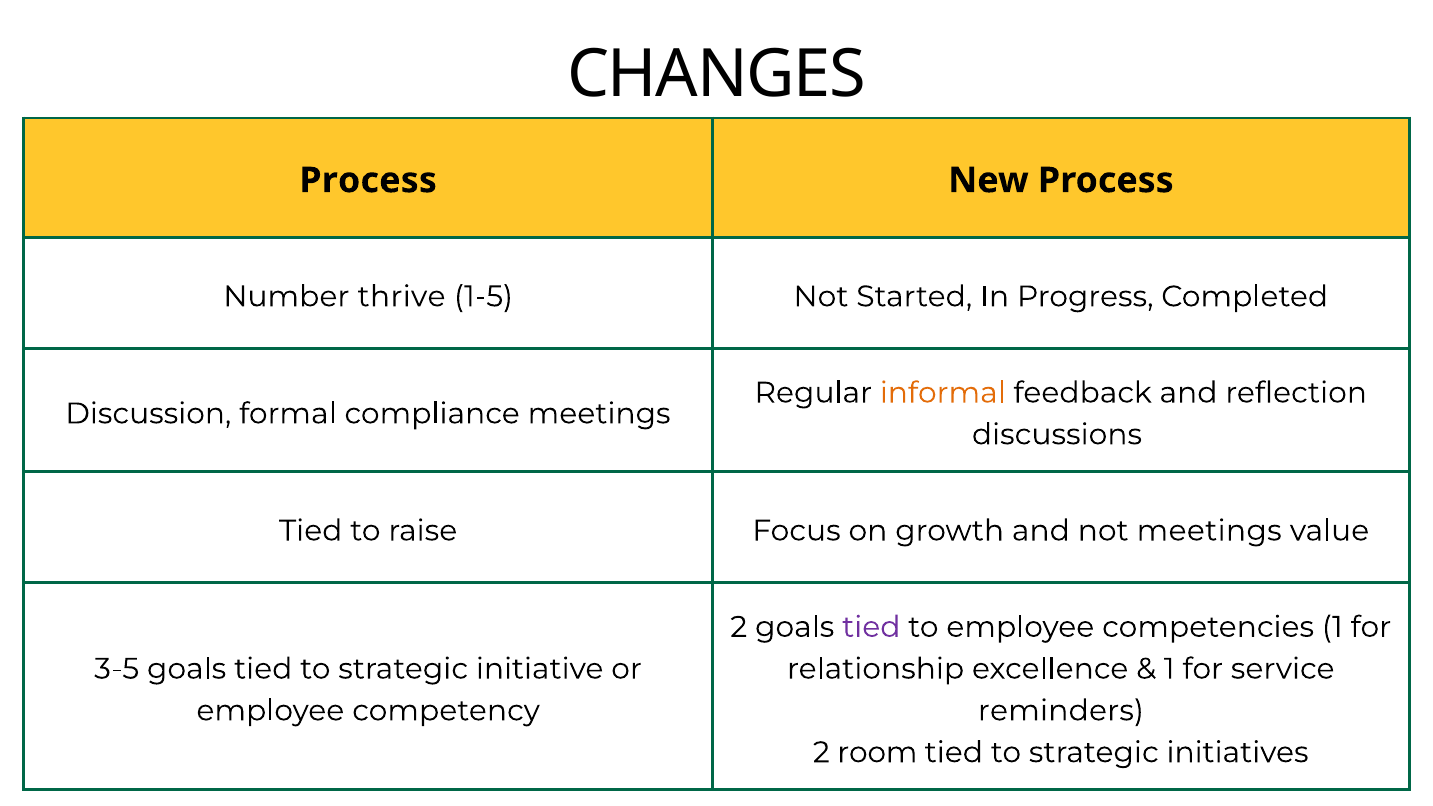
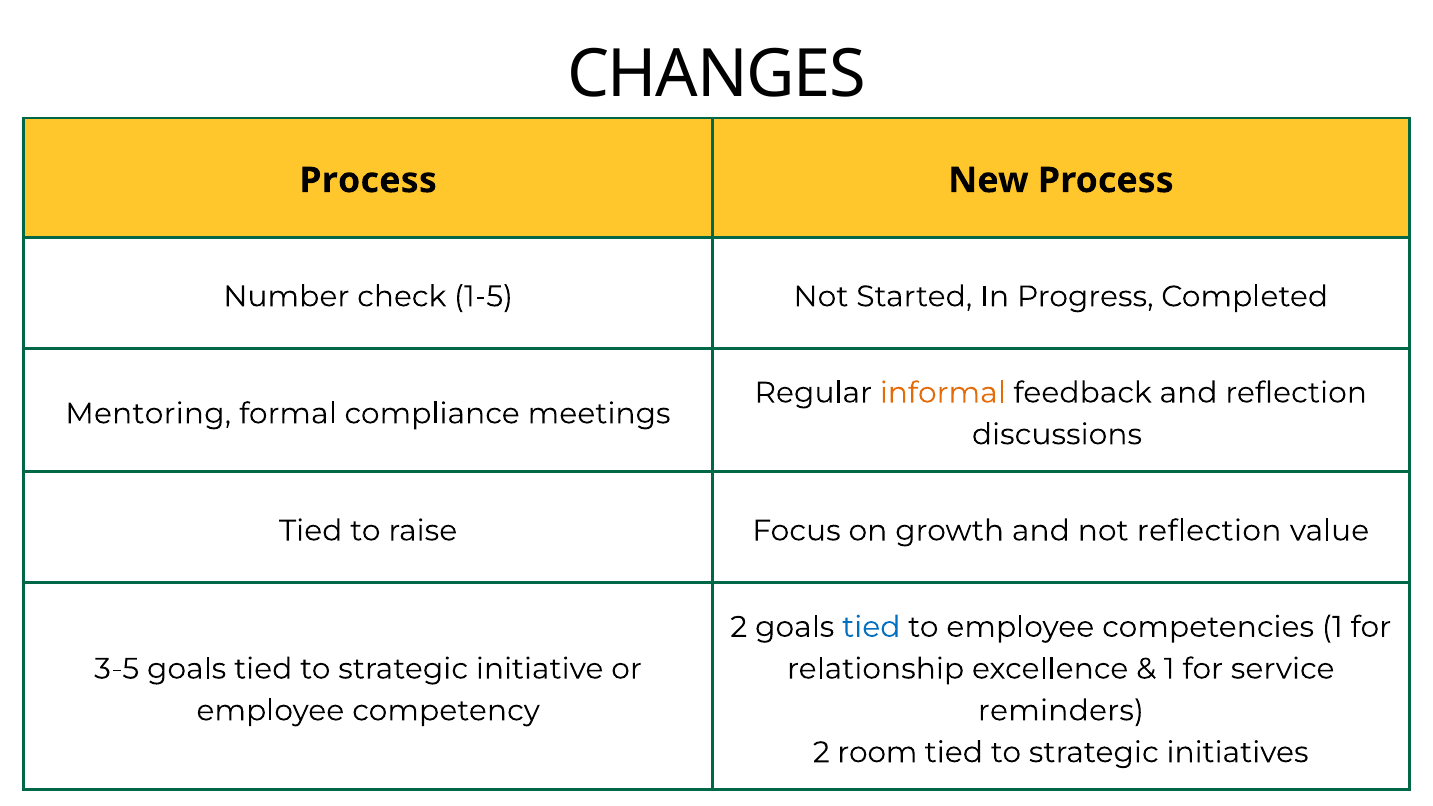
thrive: thrive -> check
Discussion: Discussion -> Mentoring
not meetings: meetings -> reflection
tied at (871, 627) colour: purple -> blue
